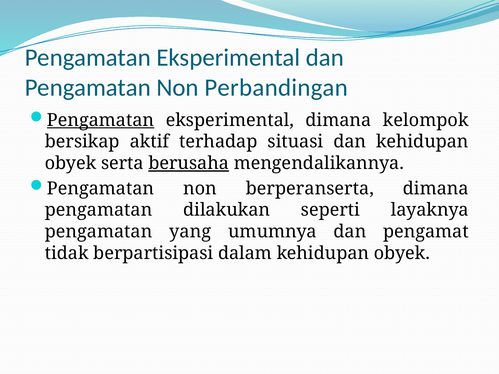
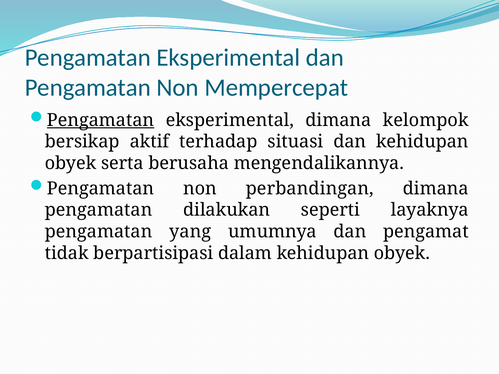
Perbandingan: Perbandingan -> Mempercepat
berusaha underline: present -> none
berperanserta: berperanserta -> perbandingan
